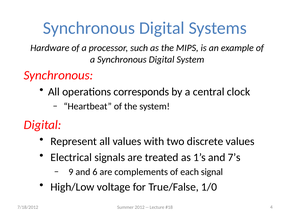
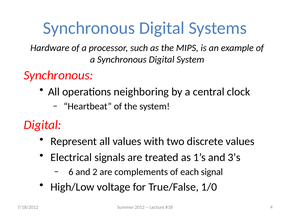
corresponds: corresponds -> neighboring
7’s: 7’s -> 3’s
9: 9 -> 6
6: 6 -> 2
